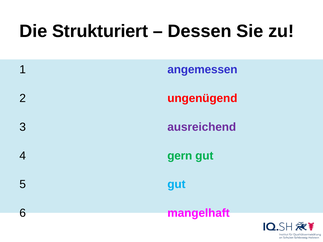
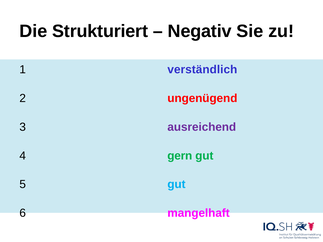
Dessen: Dessen -> Negativ
angemessen: angemessen -> verständlich
